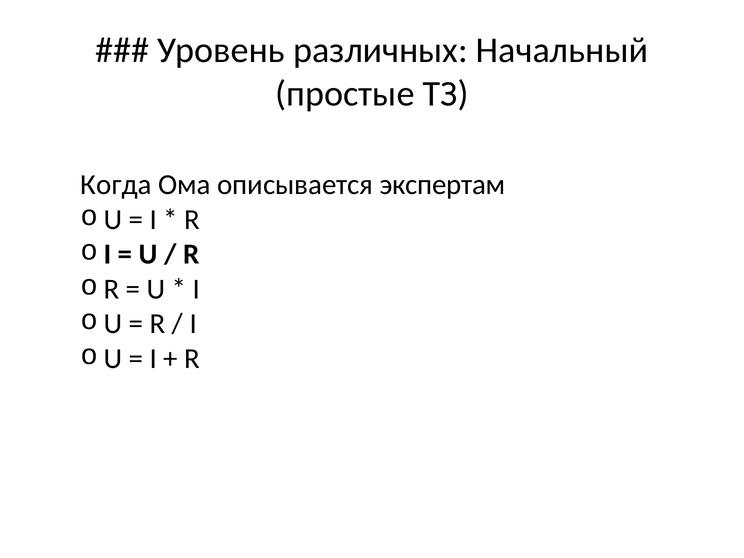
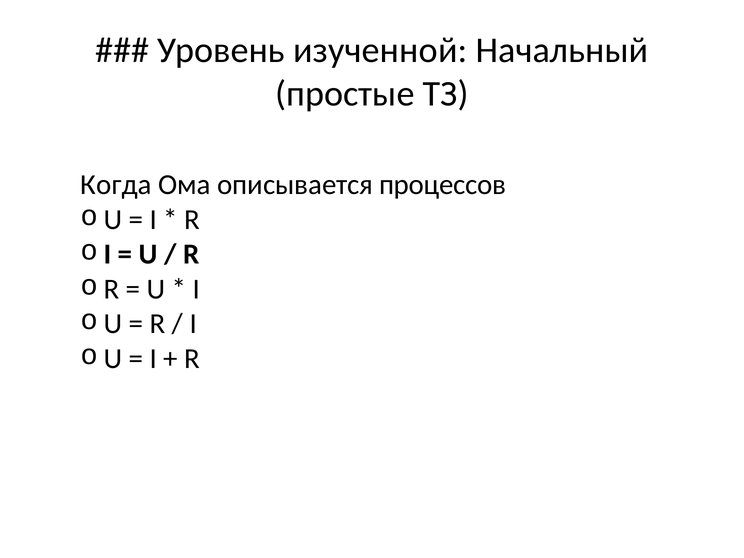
различных: различных -> изученной
экспертам: экспертам -> процессов
